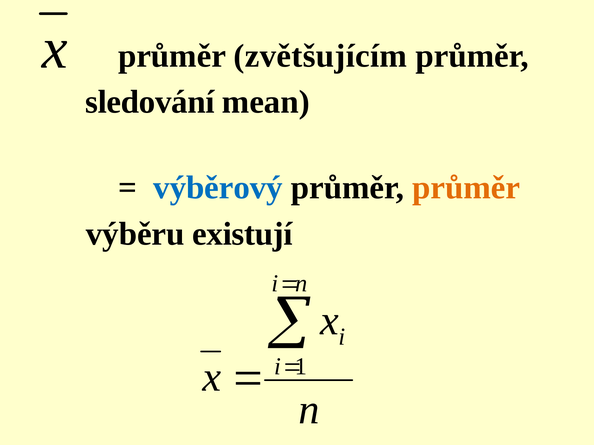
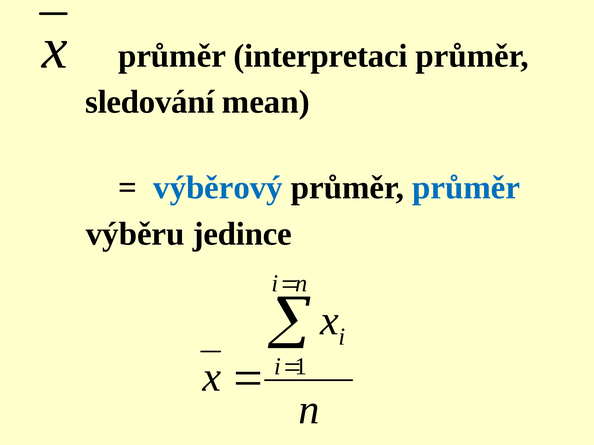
zvětšujícím: zvětšujícím -> interpretaci
průměr at (466, 188) colour: orange -> blue
existují: existují -> jedince
